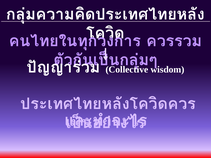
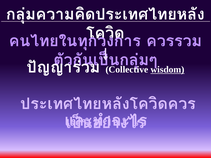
wisdom underline: none -> present
